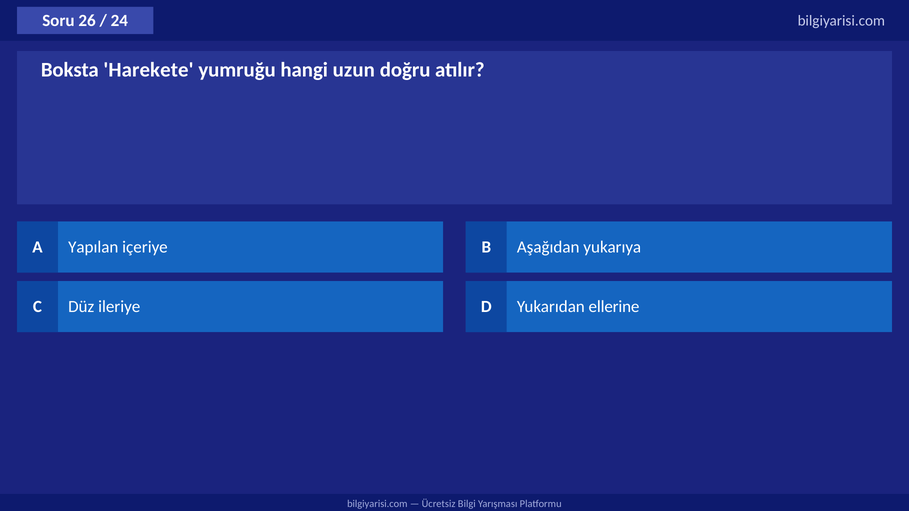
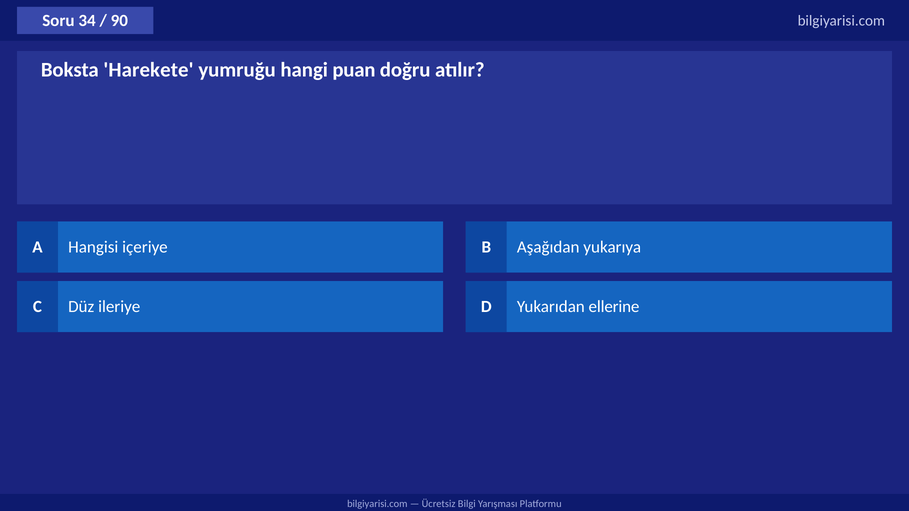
26: 26 -> 34
24: 24 -> 90
uzun: uzun -> puan
Yapılan: Yapılan -> Hangisi
